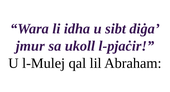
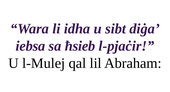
jmur: jmur -> iebsa
ukoll: ukoll -> ħsieb
